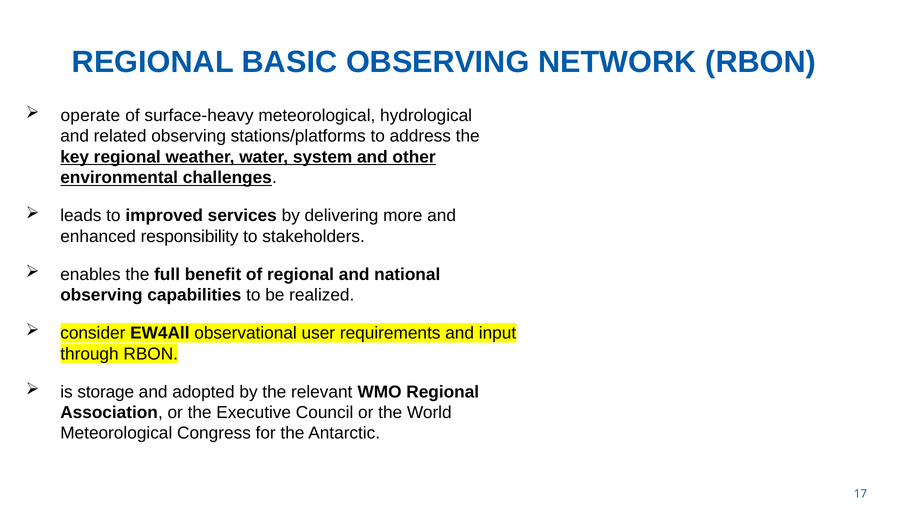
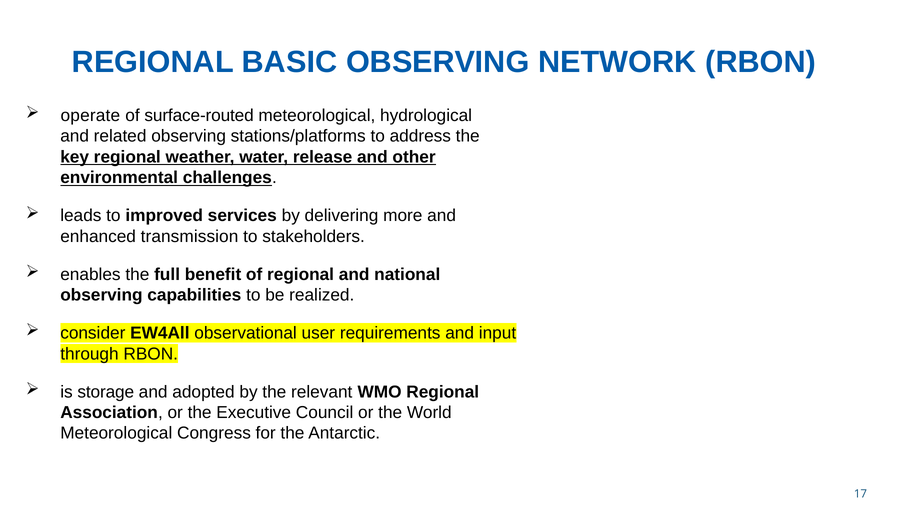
surface‑heavy: surface‑heavy -> surface‑routed
system: system -> release
responsibility: responsibility -> transmission
